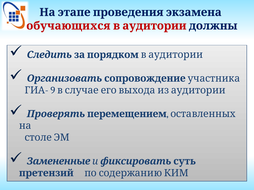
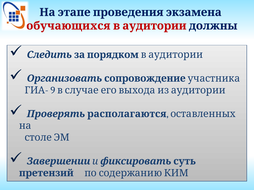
перемещением: перемещением -> располагаются
Замененные: Замененные -> Завершении
